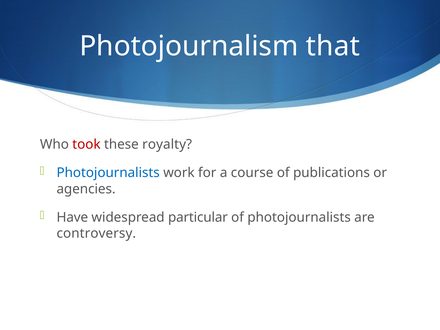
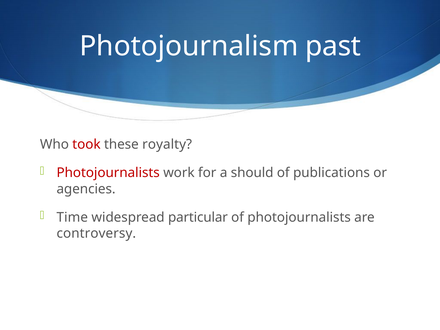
that: that -> past
Photojournalists at (108, 173) colour: blue -> red
course: course -> should
Have: Have -> Time
